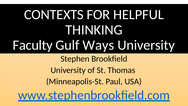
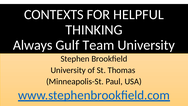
Faculty: Faculty -> Always
Ways: Ways -> Team
